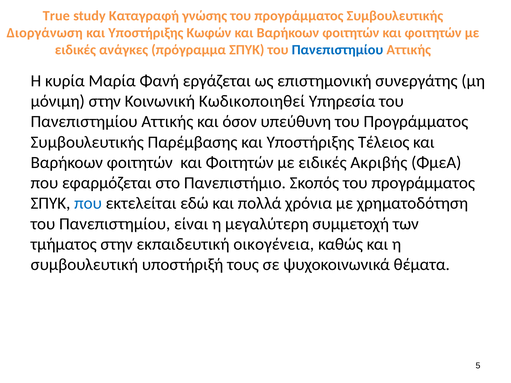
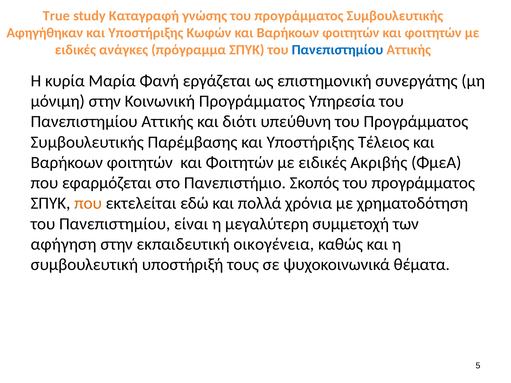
Διοργάνωση: Διοργάνωση -> Αφηγήθηκαν
Κοινωνική Κωδικοποιηθεί: Κωδικοποιηθεί -> Προγράμματος
όσον: όσον -> διότι
που at (88, 203) colour: blue -> orange
τμήματος: τμήματος -> αφήγηση
